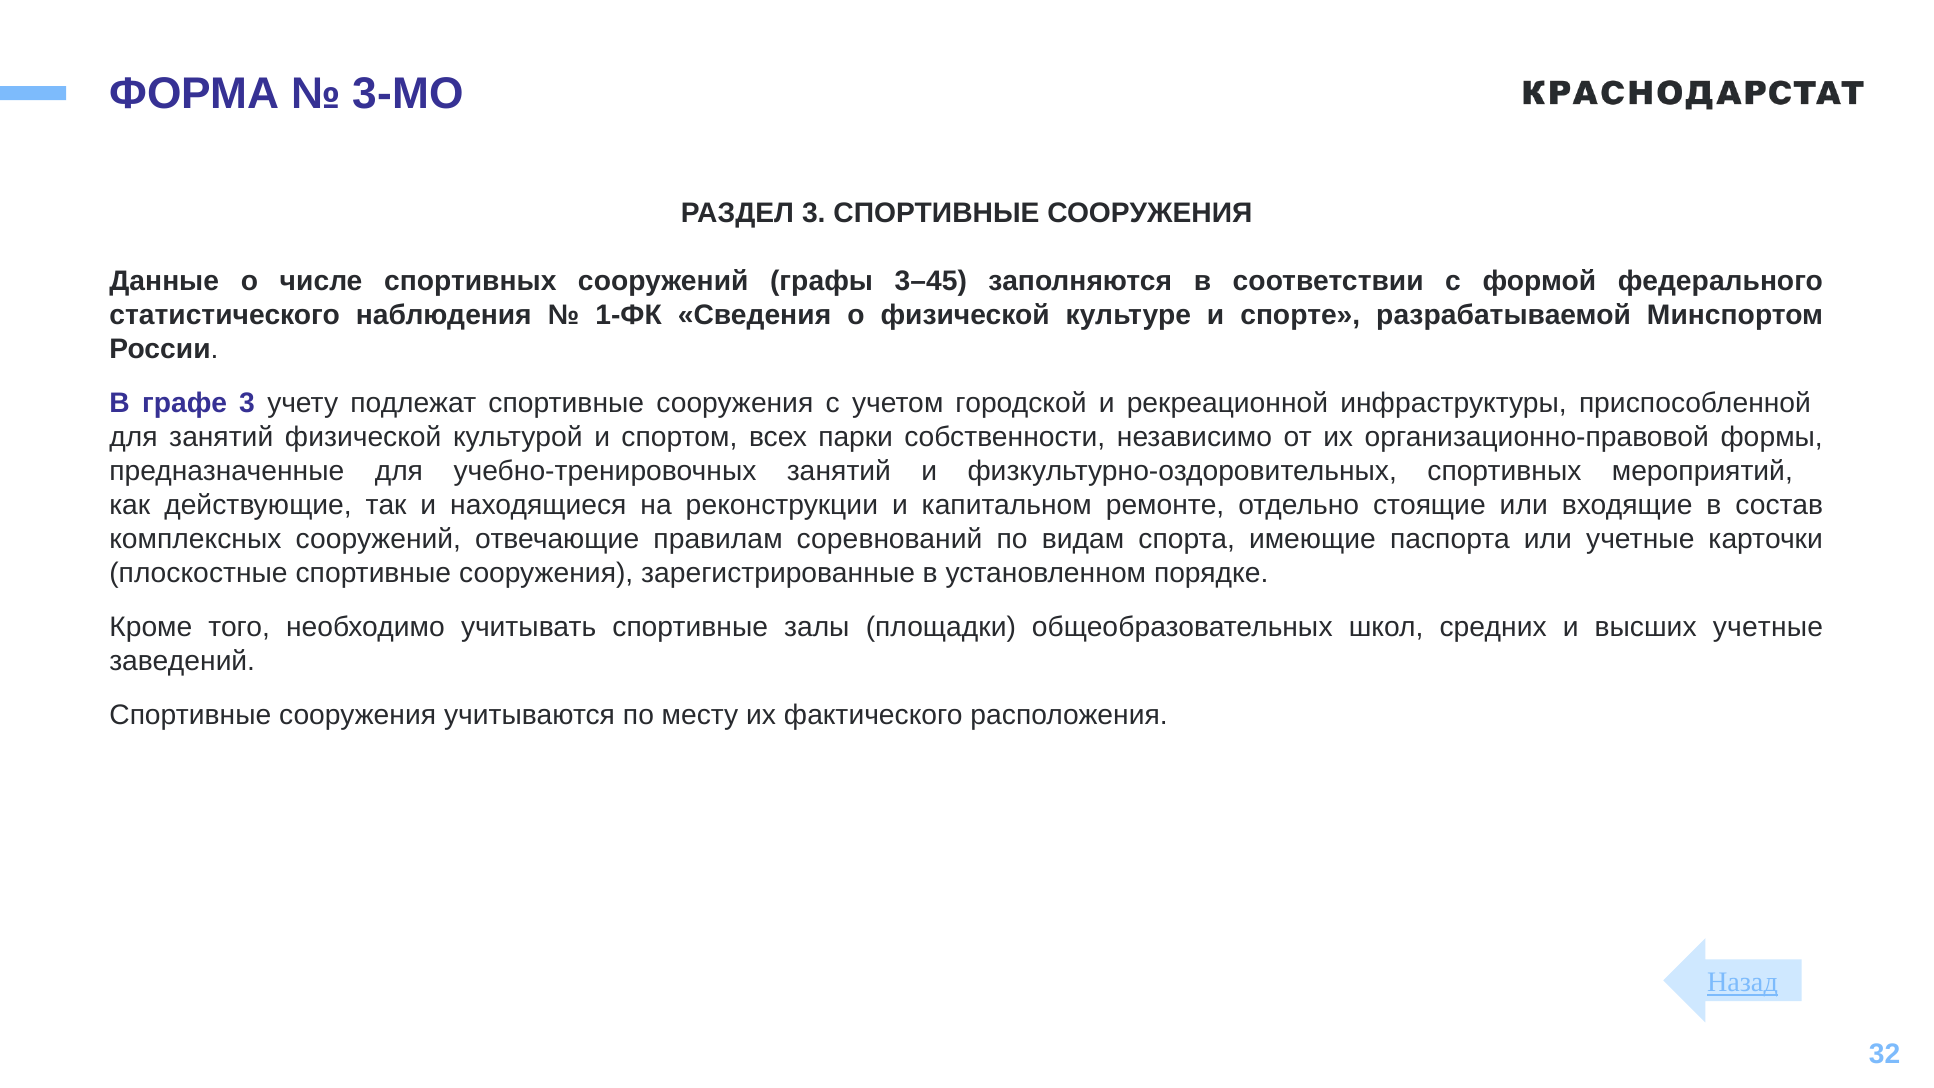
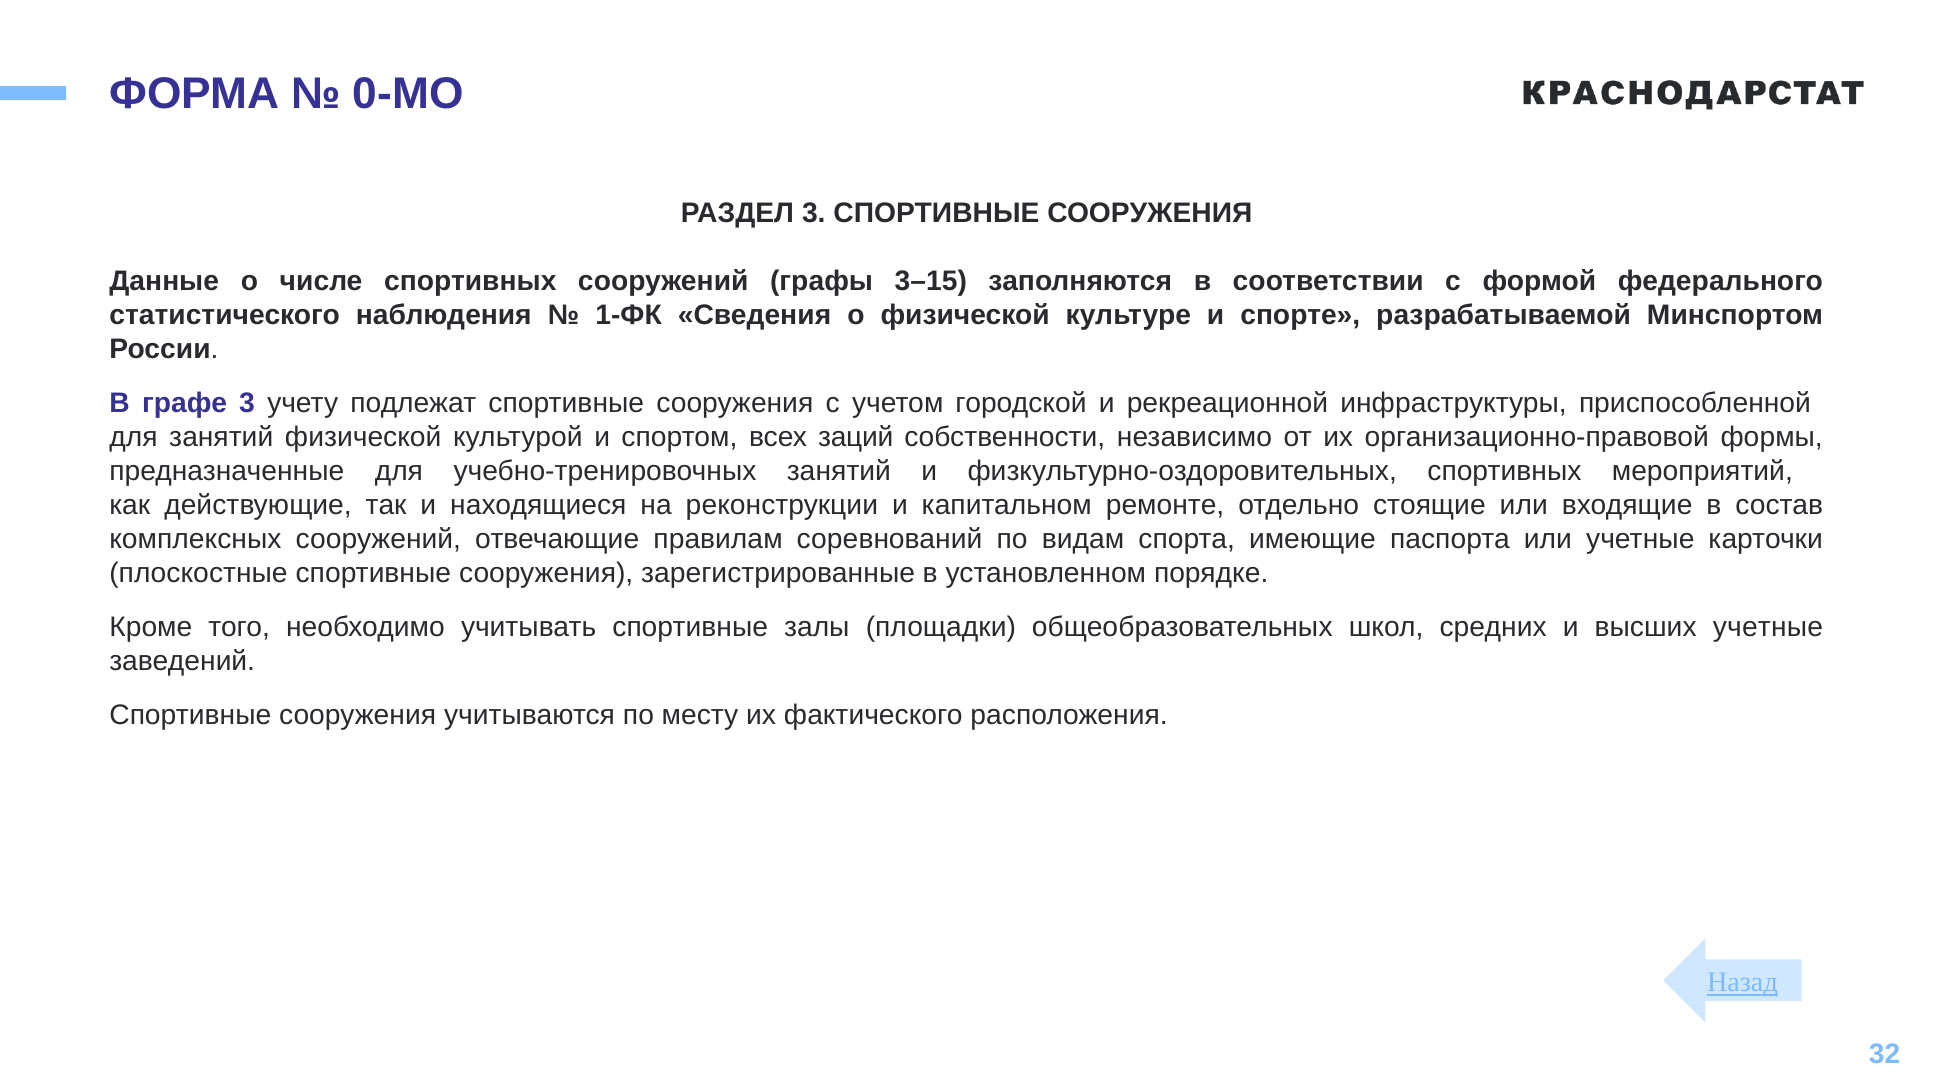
3-МО: 3-МО -> 0-МО
3–45: 3–45 -> 3–15
парки: парки -> заций
